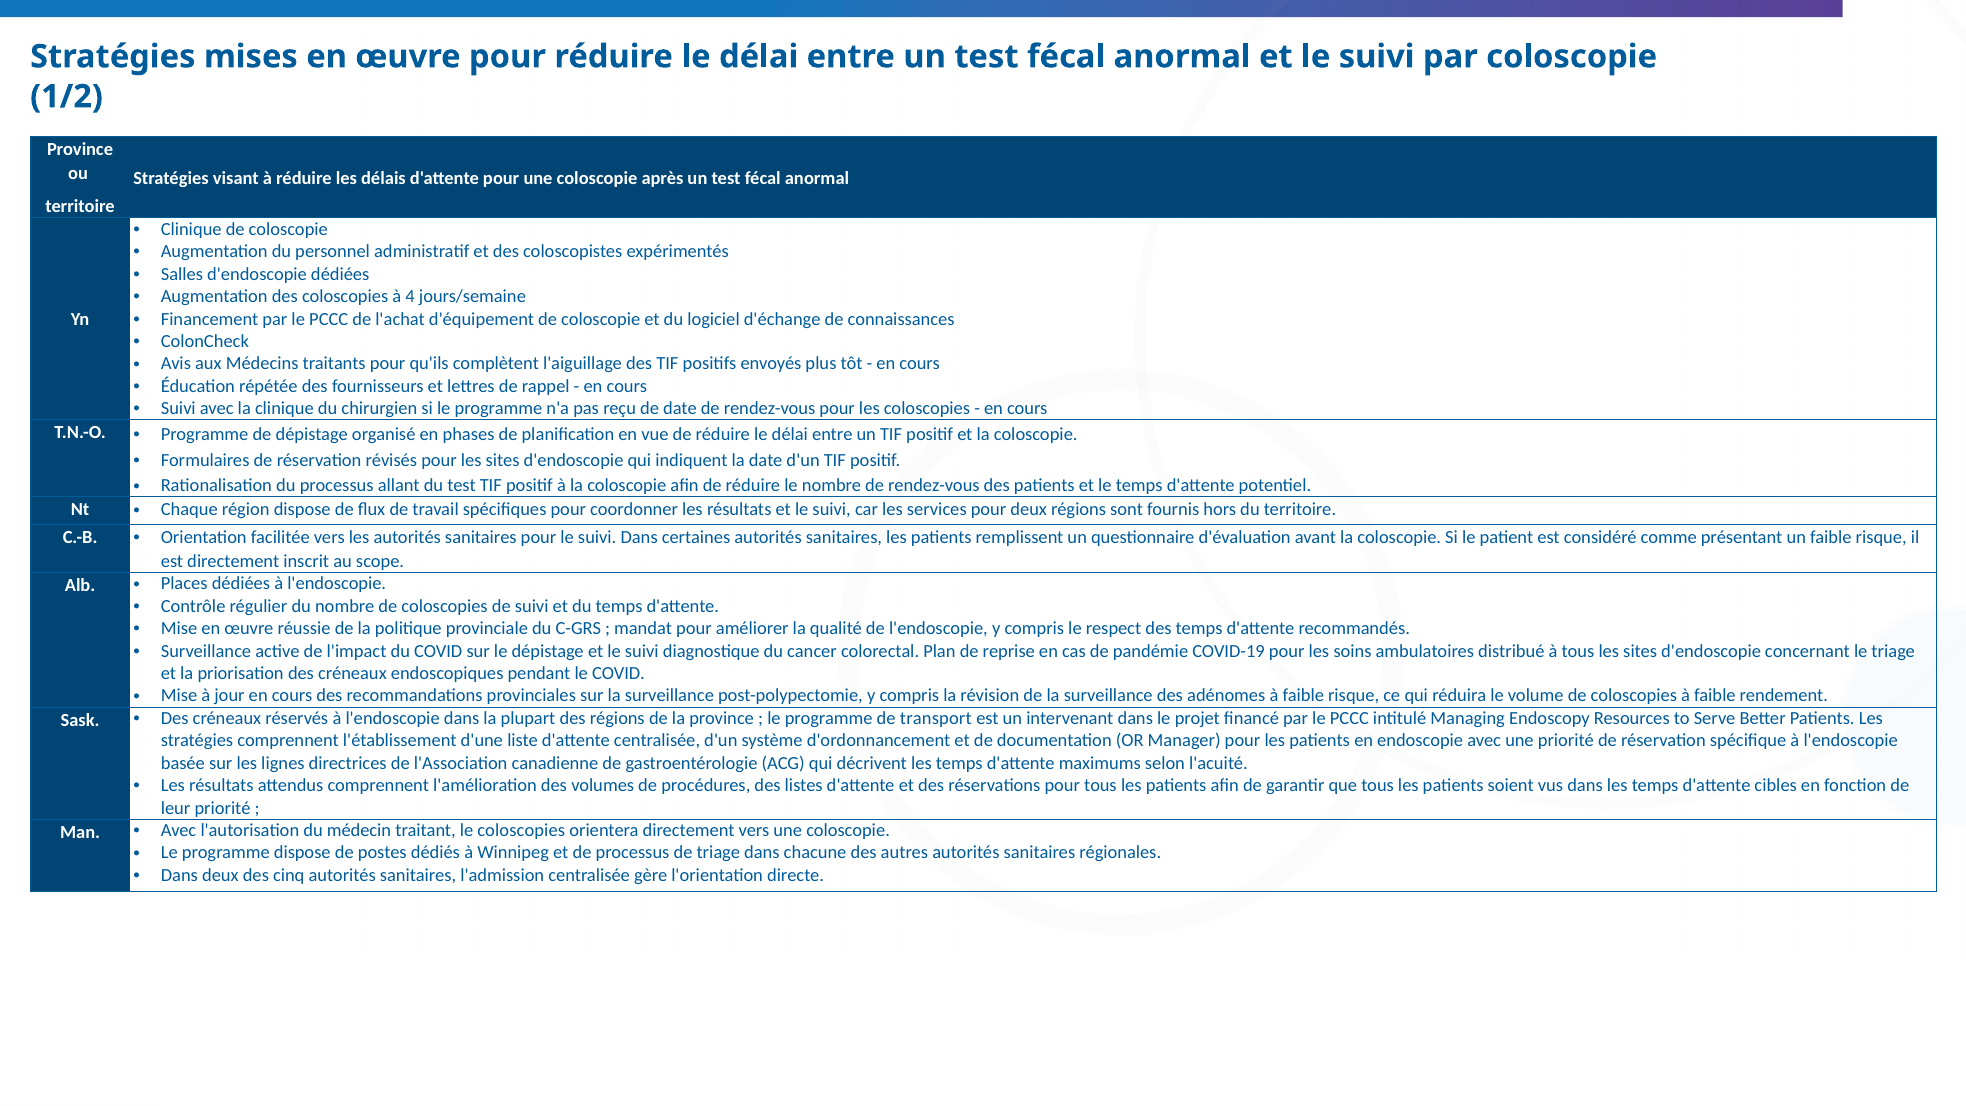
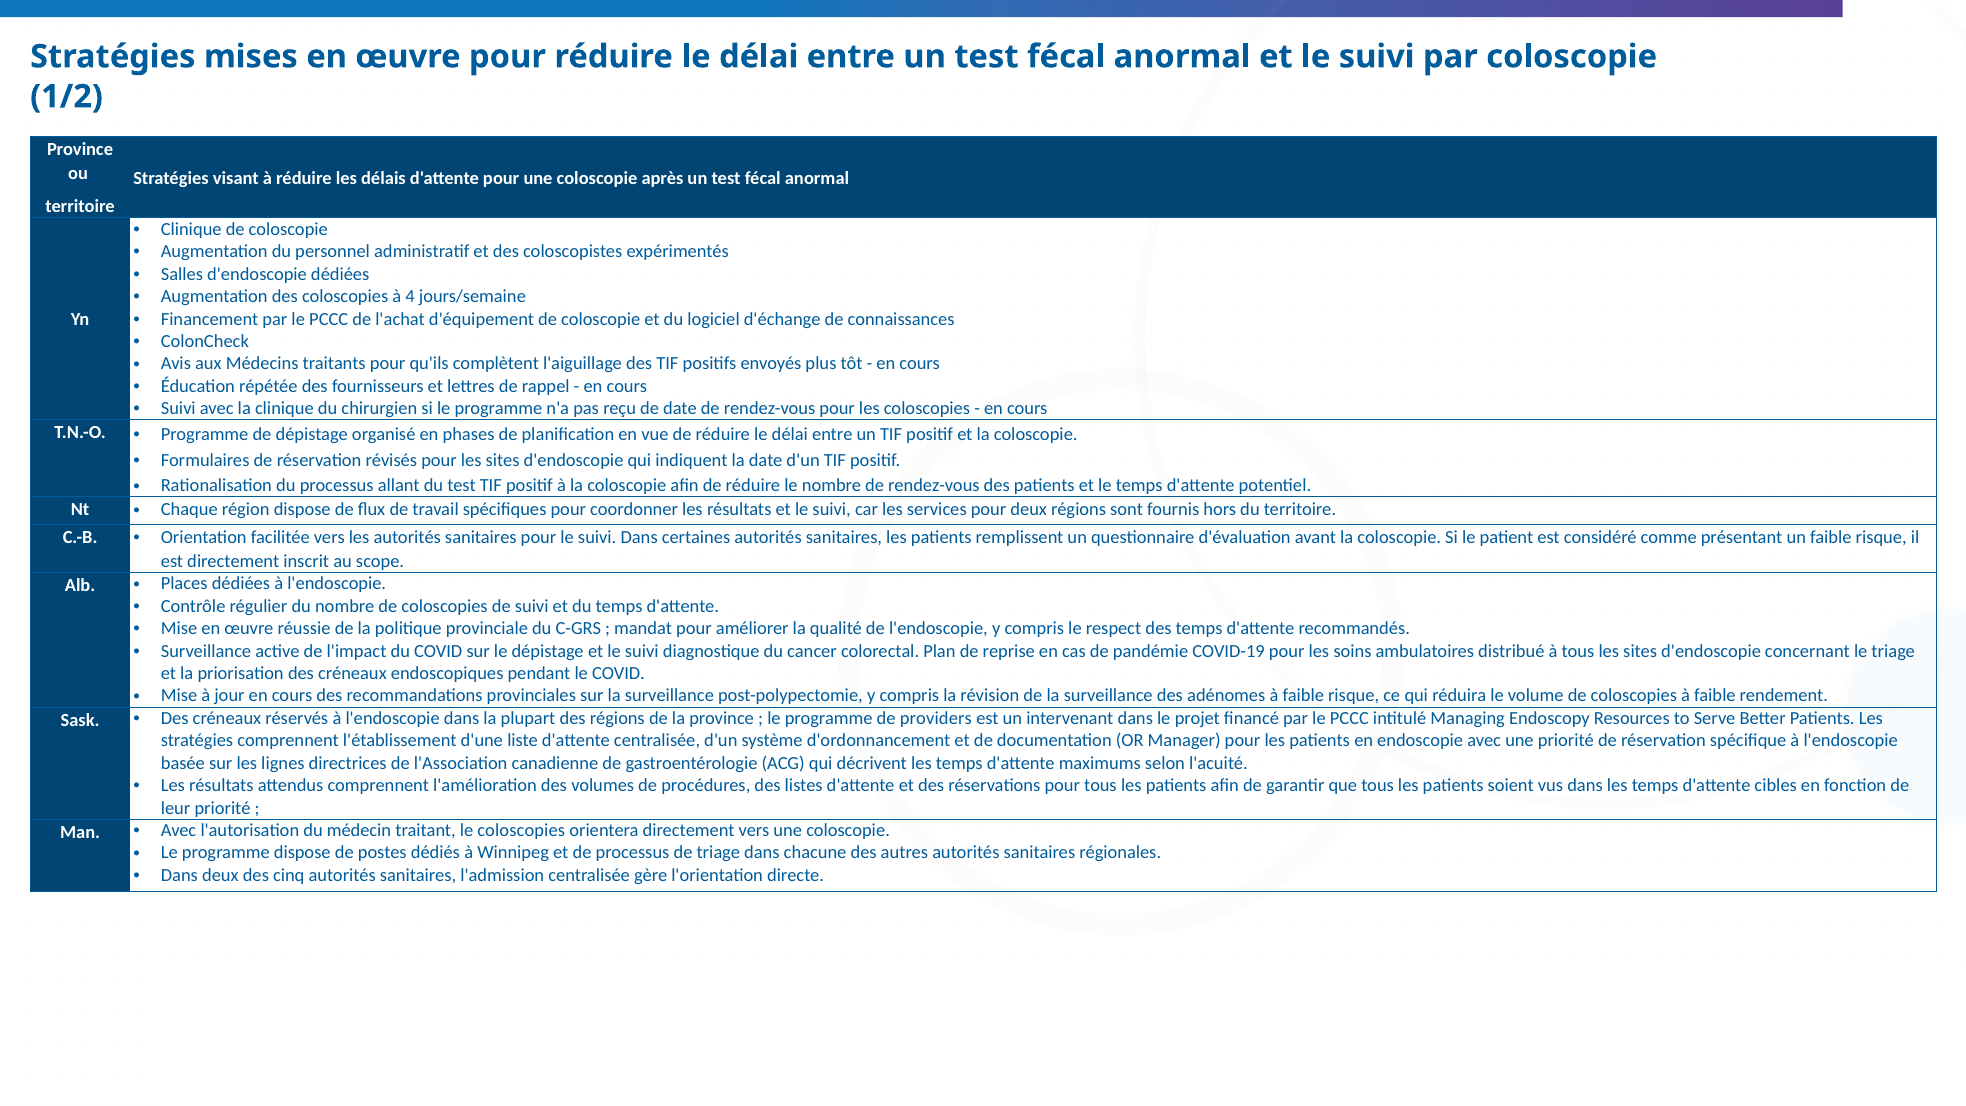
transport: transport -> providers
